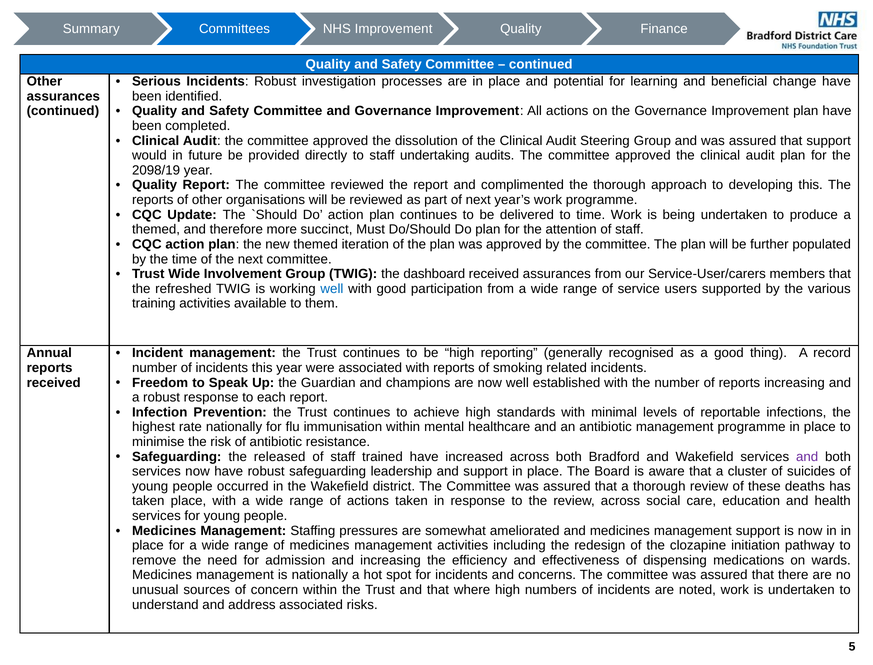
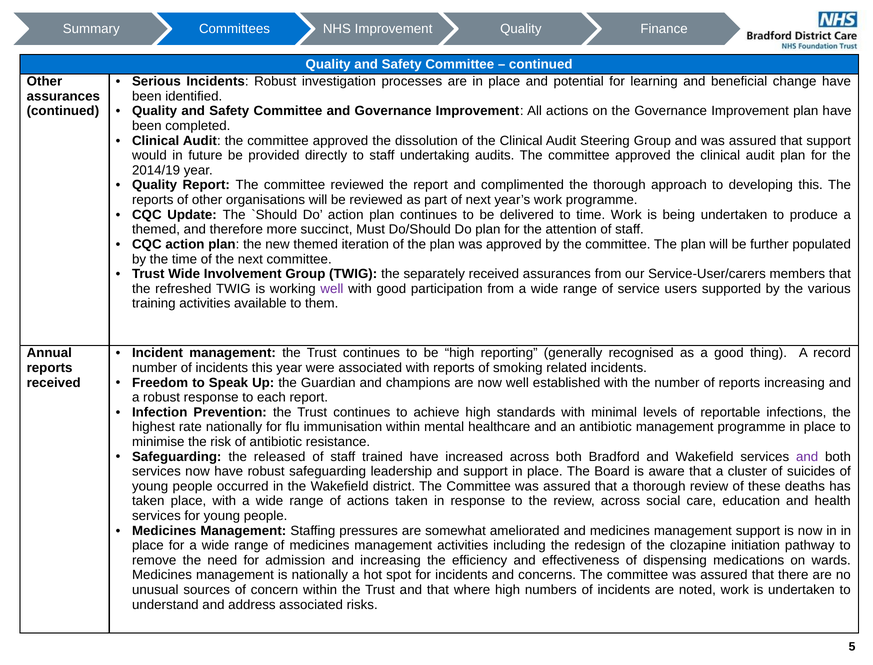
2098/19: 2098/19 -> 2014/19
dashboard: dashboard -> separately
well at (332, 288) colour: blue -> purple
